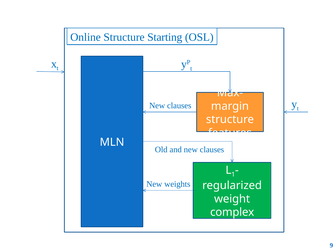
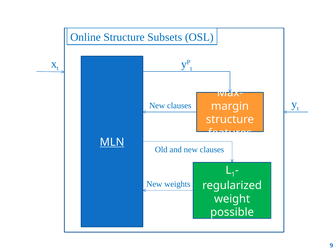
Starting: Starting -> Subsets
MLN underline: none -> present
complex: complex -> possible
